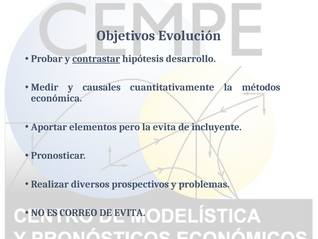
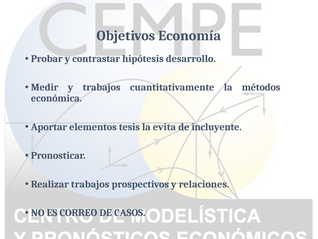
Evolución: Evolución -> Economía
contrastar underline: present -> none
y causales: causales -> trabajos
pero: pero -> tesis
Realizar diversos: diversos -> trabajos
problemas: problemas -> relaciones
DE EVITA: EVITA -> CASOS
